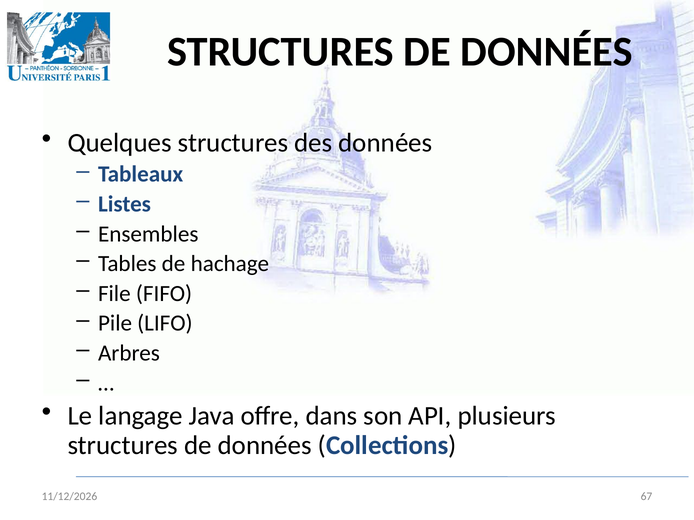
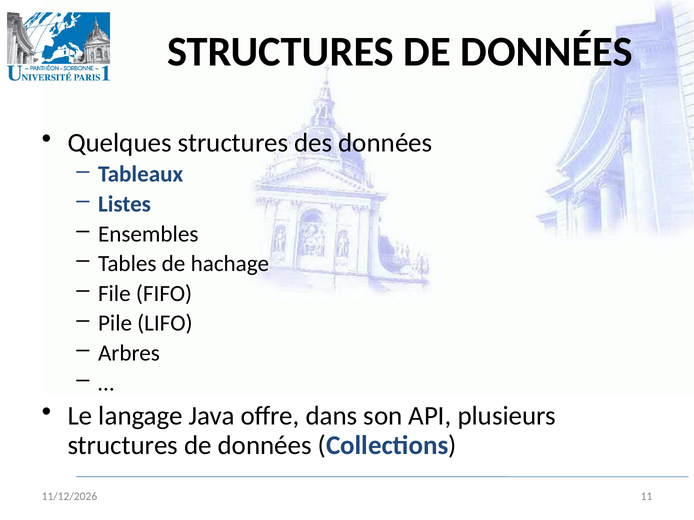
67: 67 -> 11
